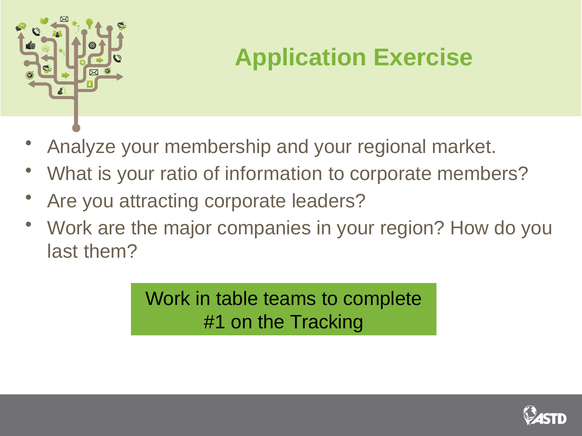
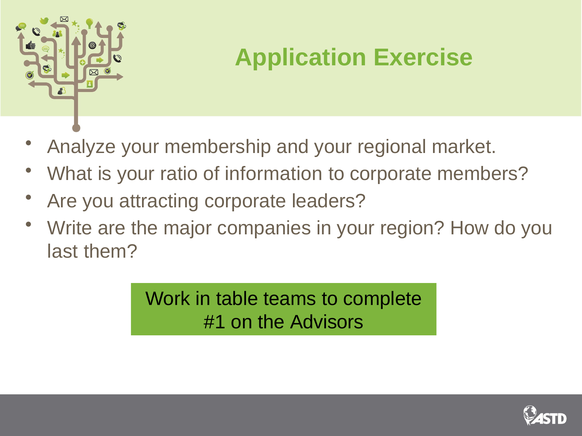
Work at (70, 228): Work -> Write
Tracking: Tracking -> Advisors
